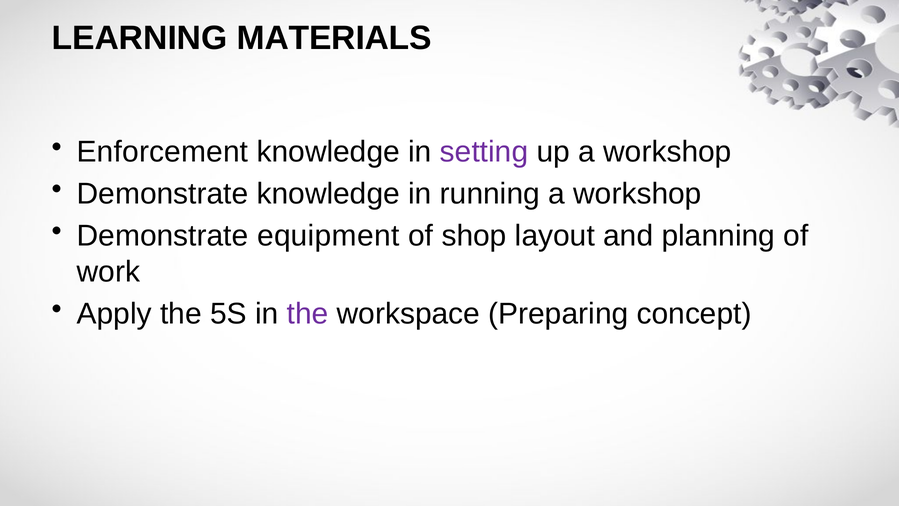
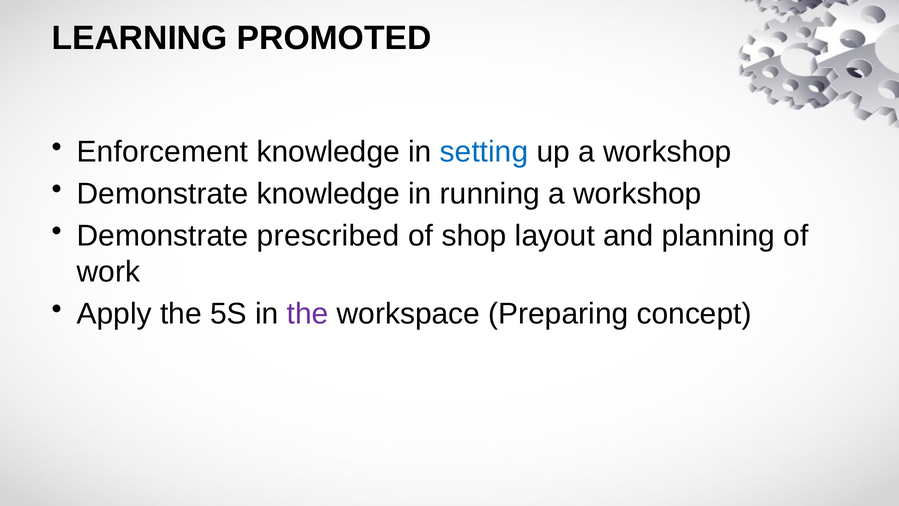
MATERIALS: MATERIALS -> PROMOTED
setting colour: purple -> blue
equipment: equipment -> prescribed
